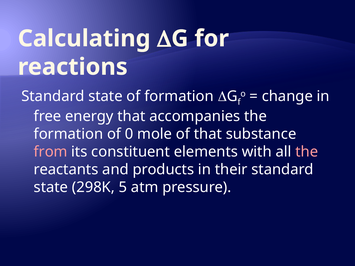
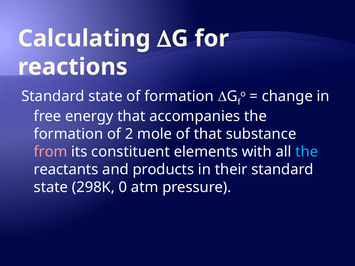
0: 0 -> 2
the at (307, 152) colour: pink -> light blue
5: 5 -> 0
